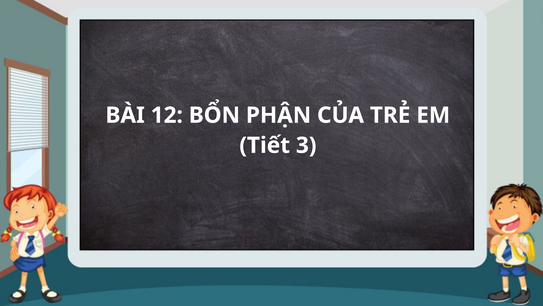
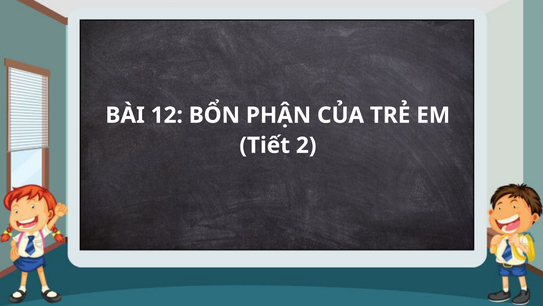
3: 3 -> 2
